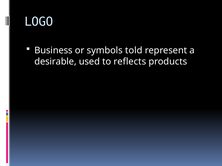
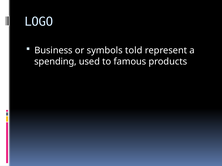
desirable: desirable -> spending
reflects: reflects -> famous
